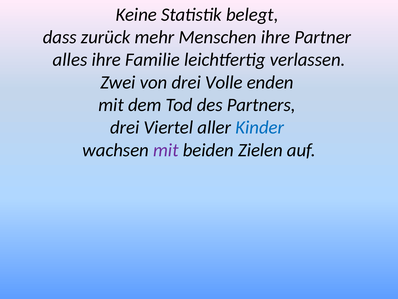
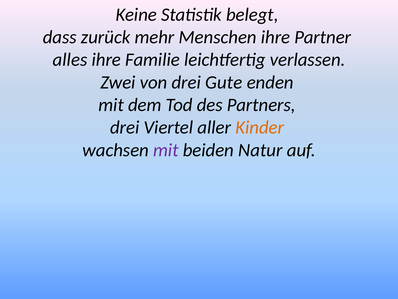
Volle: Volle -> Gute
Kinder colour: blue -> orange
Zielen: Zielen -> Natur
